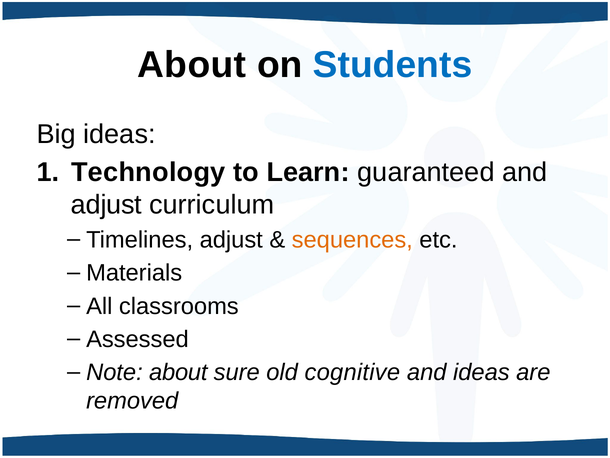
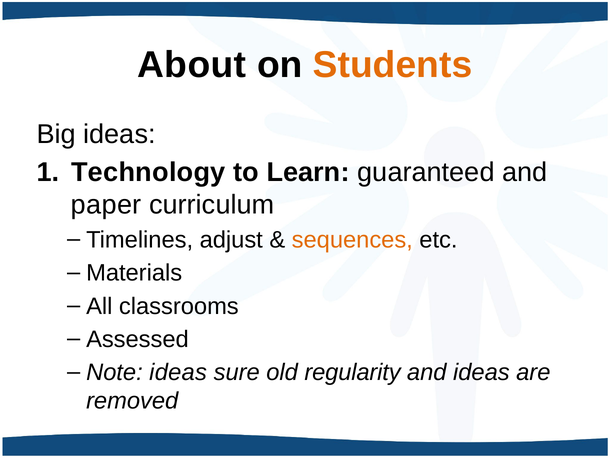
Students colour: blue -> orange
adjust at (106, 205): adjust -> paper
Note about: about -> ideas
cognitive: cognitive -> regularity
